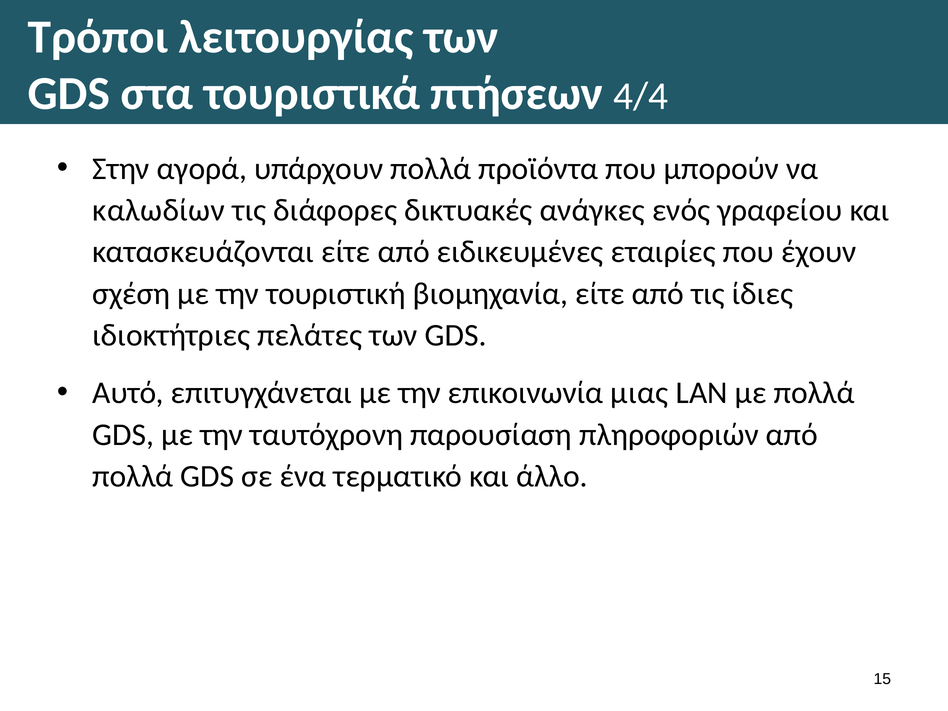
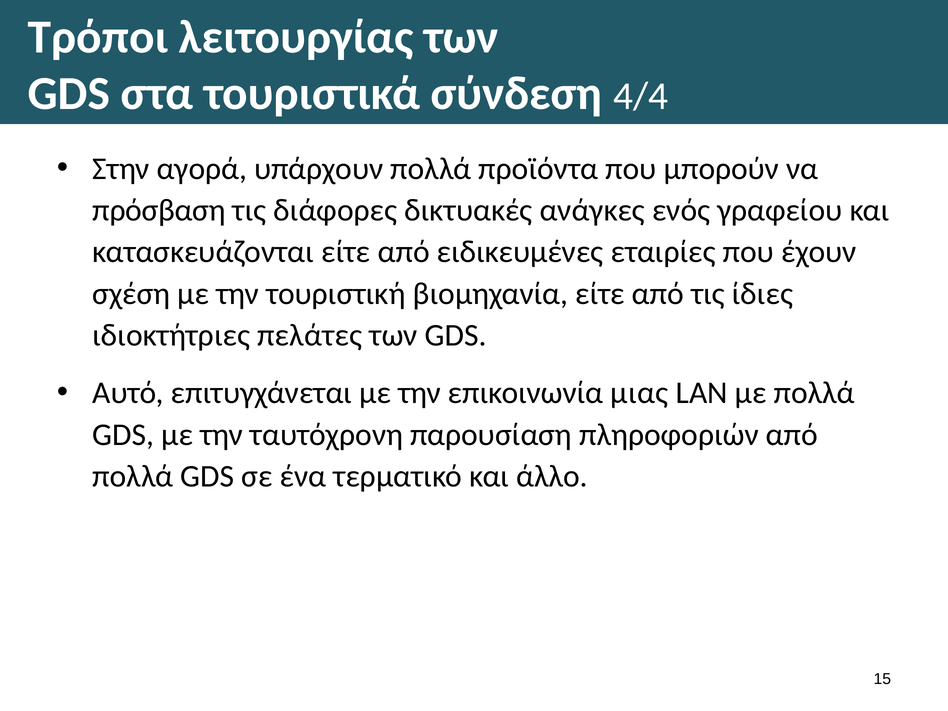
πτήσεων: πτήσεων -> σύνδεση
καλωδίων: καλωδίων -> πρόσβαση
